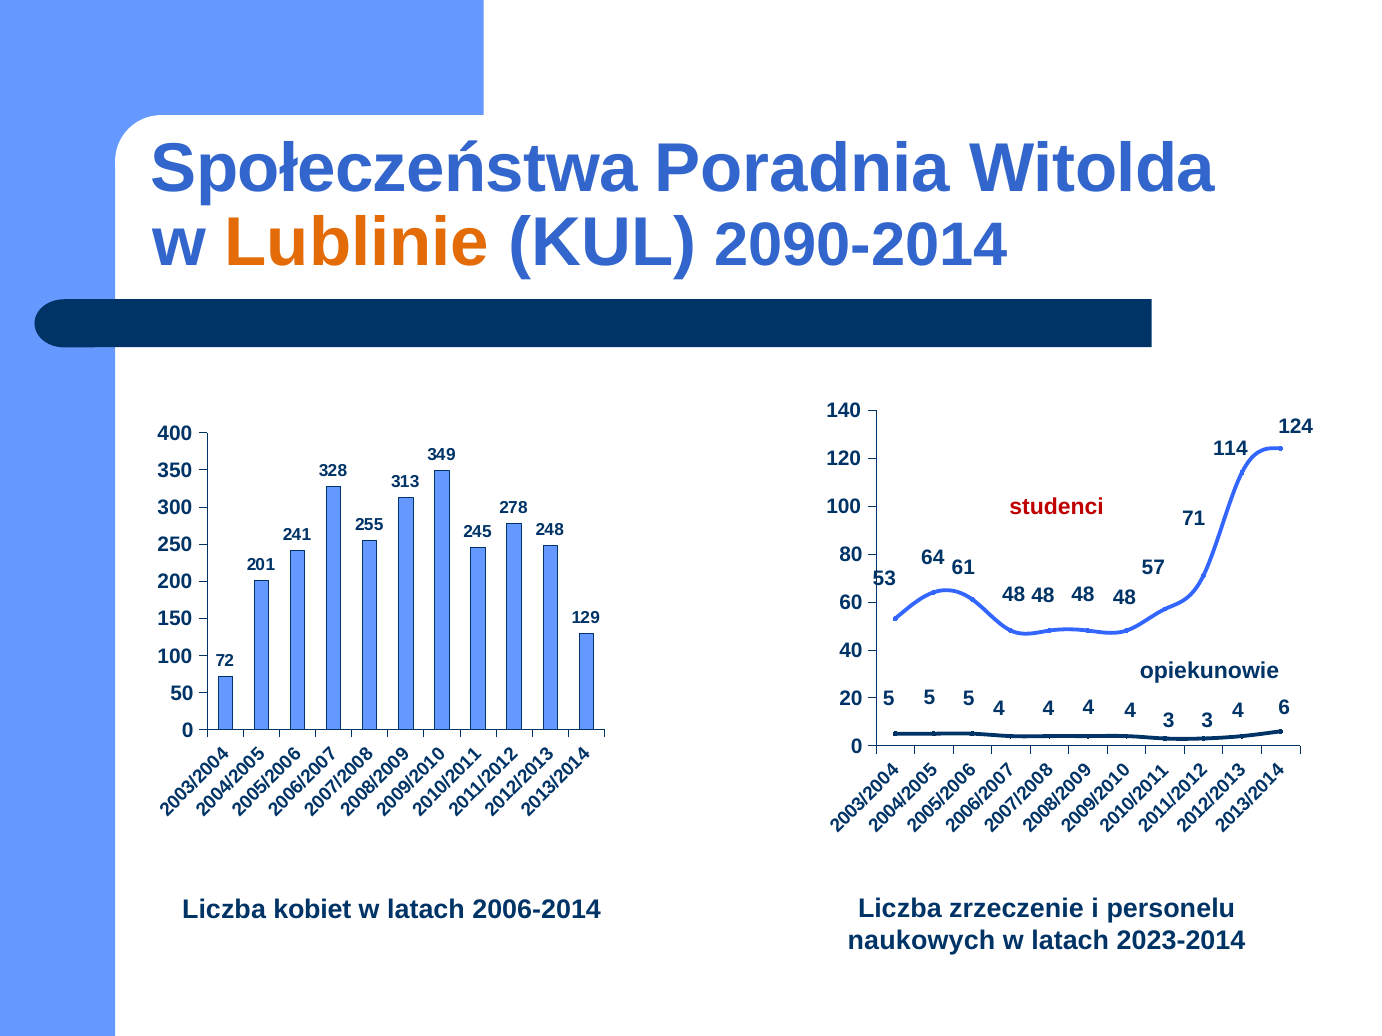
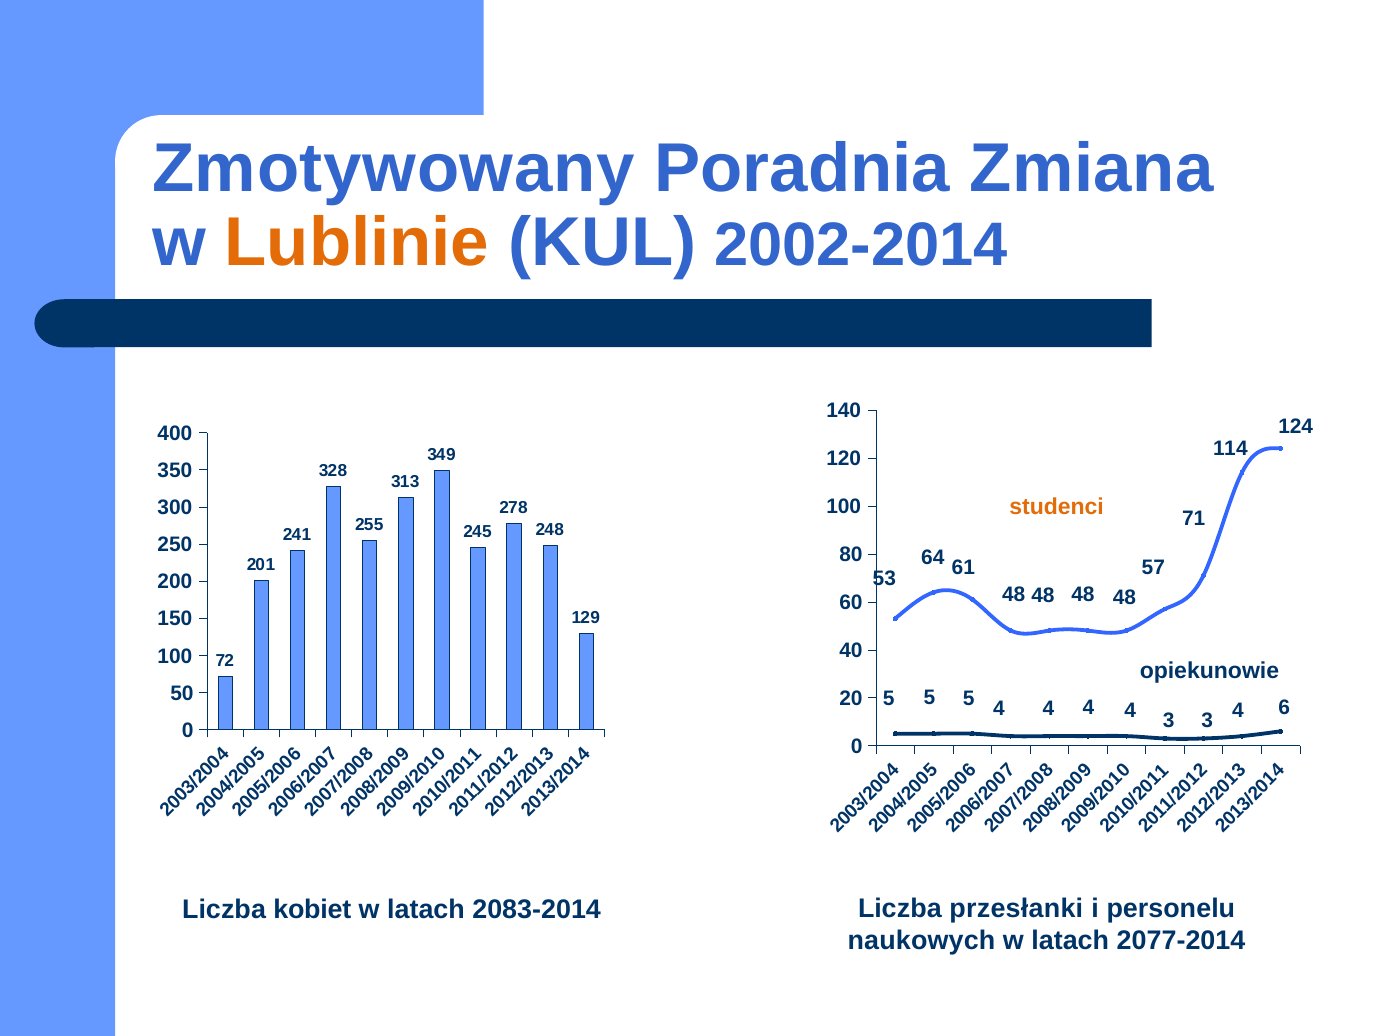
Społeczeństwa: Społeczeństwa -> Zmotywowany
Witolda: Witolda -> Zmiana
2090-2014: 2090-2014 -> 2002-2014
studenci colour: red -> orange
2006-2014: 2006-2014 -> 2083-2014
zrzeczenie: zrzeczenie -> przesłanki
2023-2014: 2023-2014 -> 2077-2014
